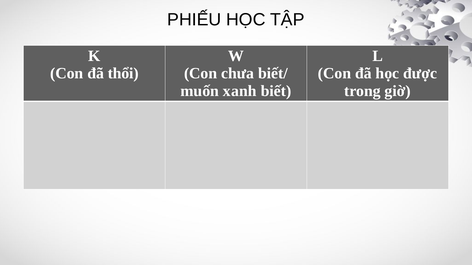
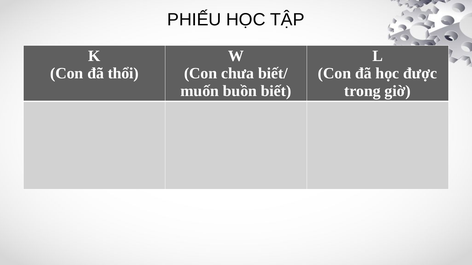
xanh: xanh -> buồn
